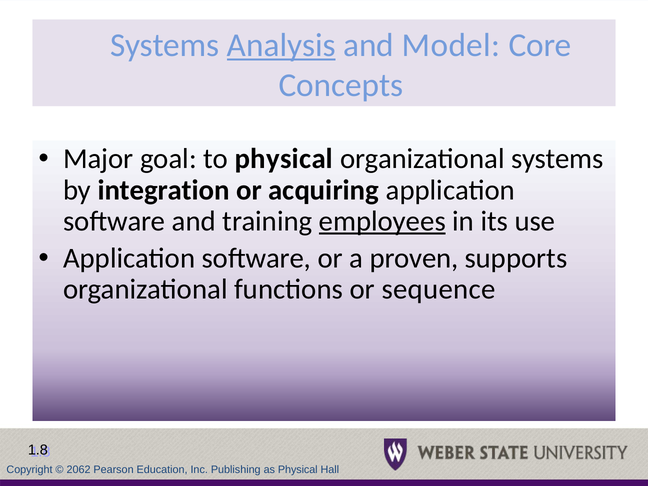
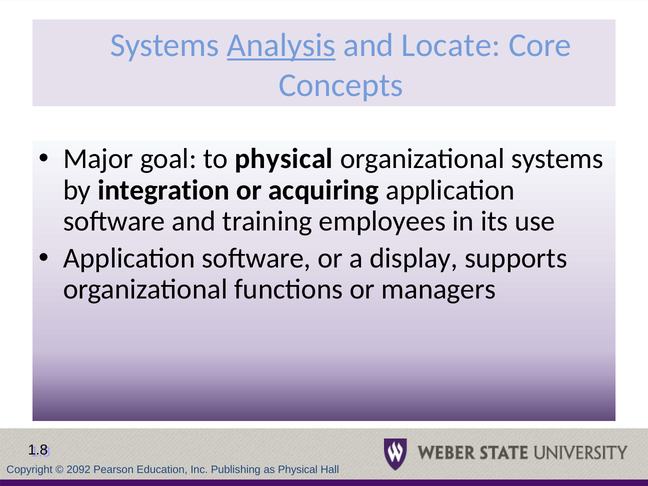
Model: Model -> Locate
employees underline: present -> none
proven: proven -> display
sequence: sequence -> managers
2062: 2062 -> 2092
